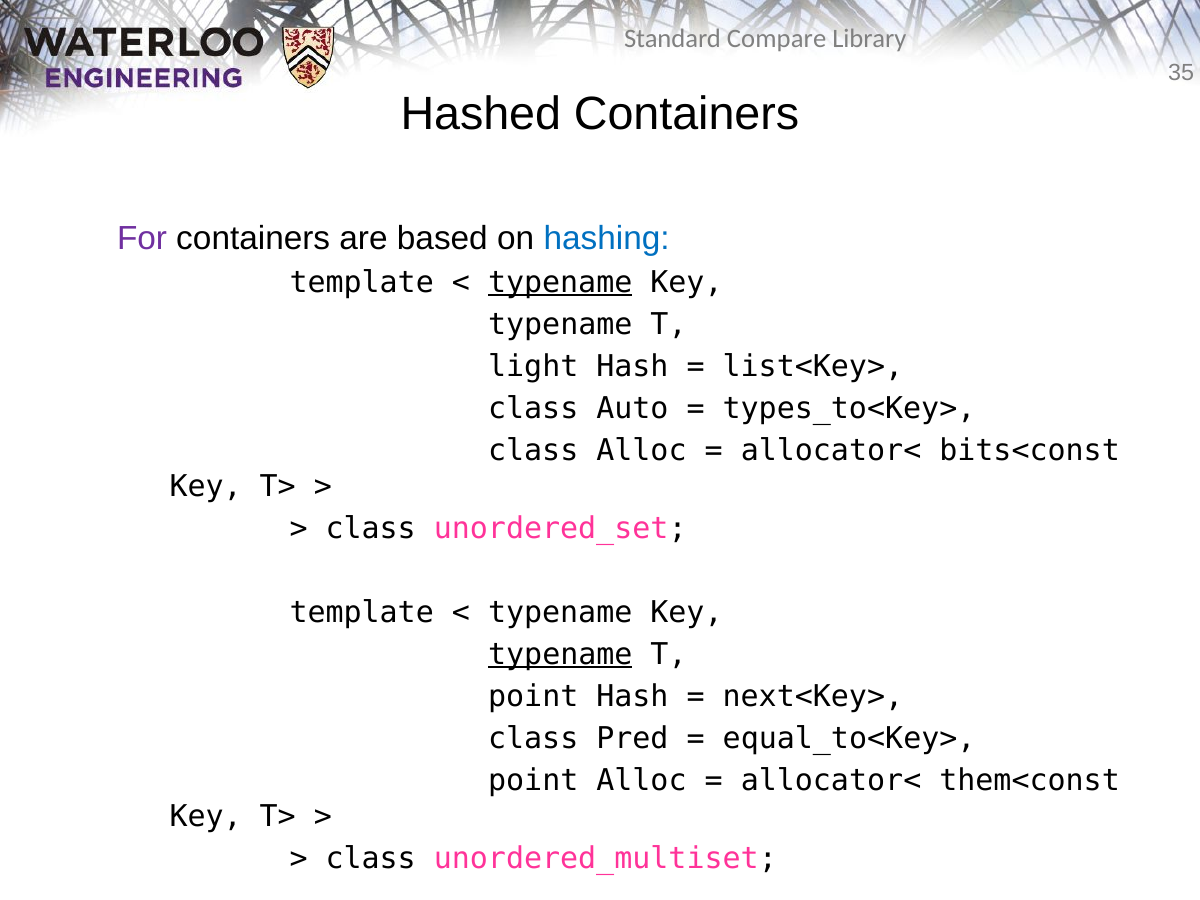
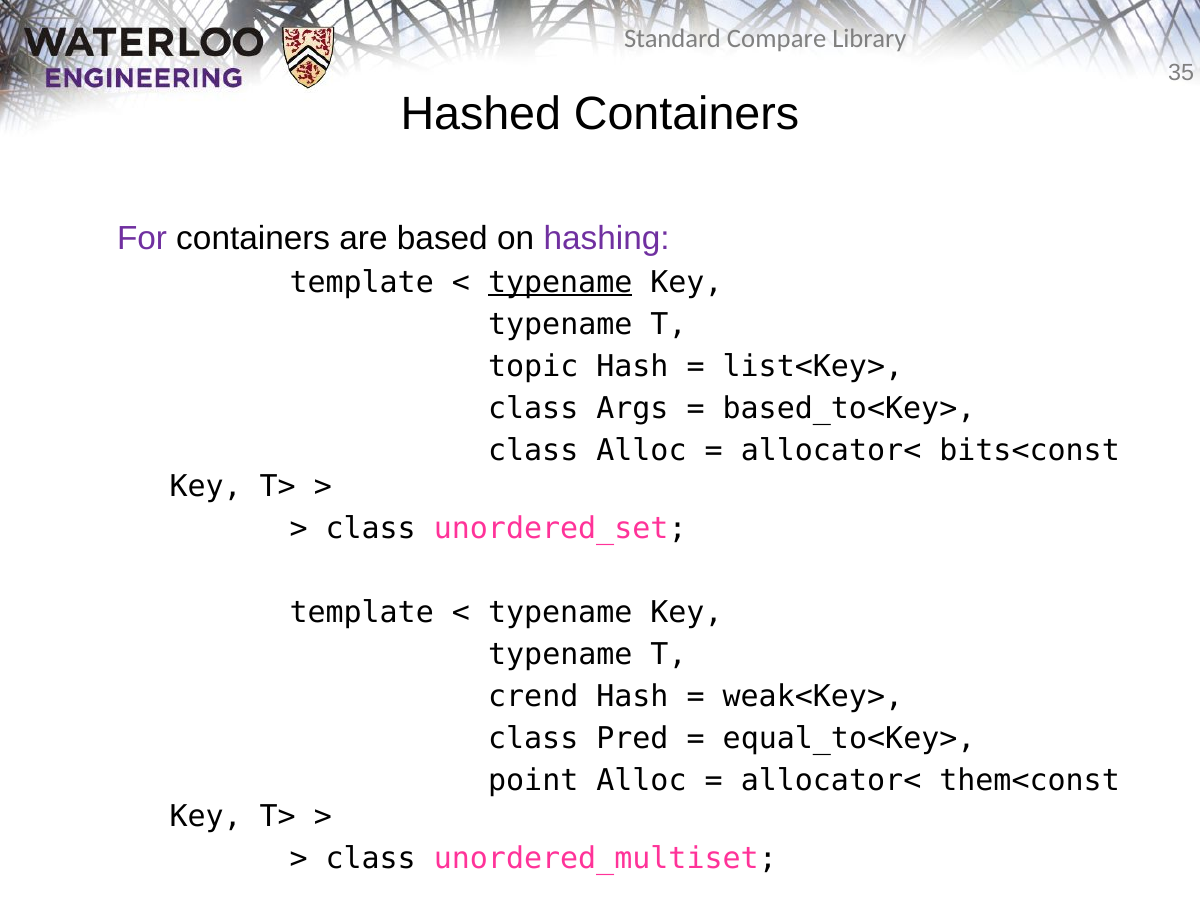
hashing colour: blue -> purple
light: light -> topic
Auto: Auto -> Args
types_to<Key>: types_to<Key> -> based_to<Key>
typename at (560, 654) underline: present -> none
point at (533, 696): point -> crend
next<Key>: next<Key> -> weak<Key>
